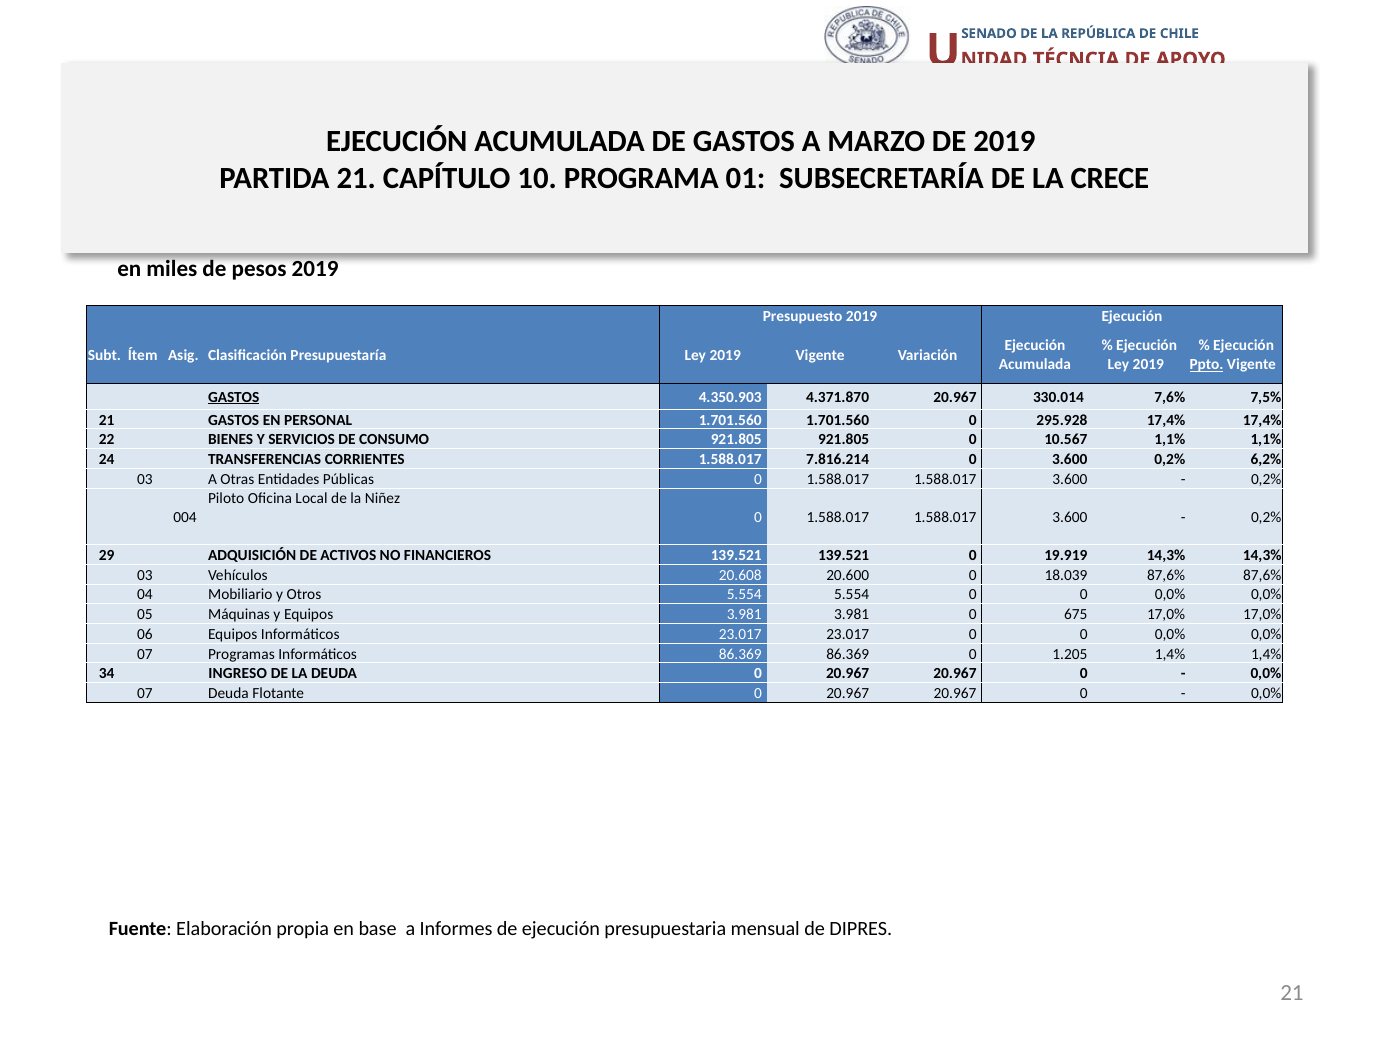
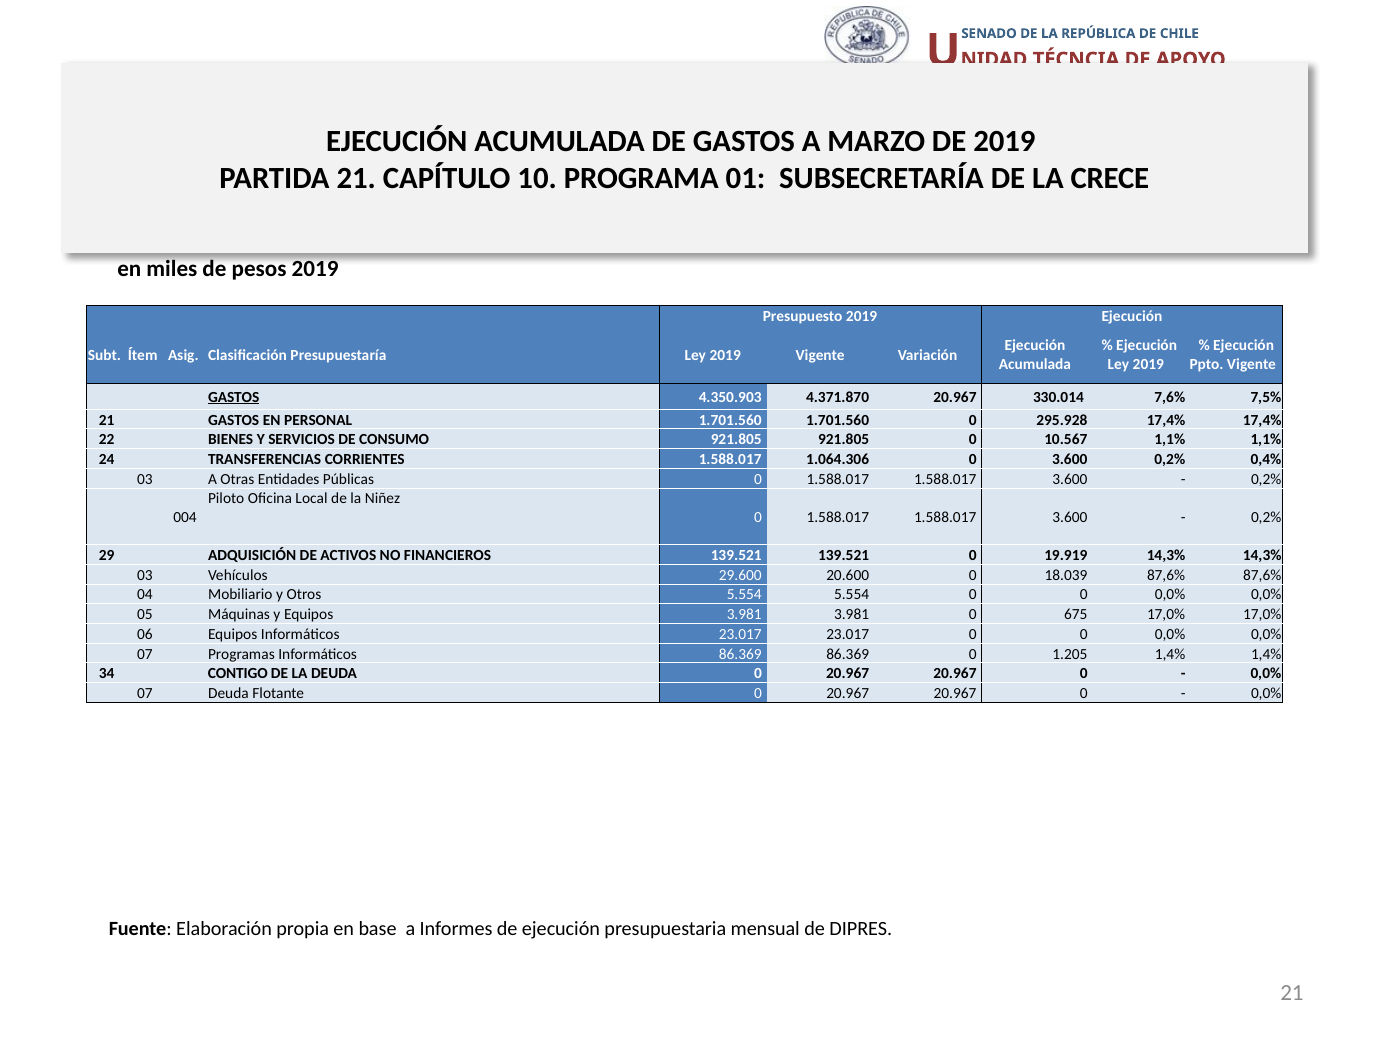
Ppto underline: present -> none
7.816.214: 7.816.214 -> 1.064.306
6,2%: 6,2% -> 0,4%
20.608: 20.608 -> 29.600
INGRESO: INGRESO -> CONTIGO
